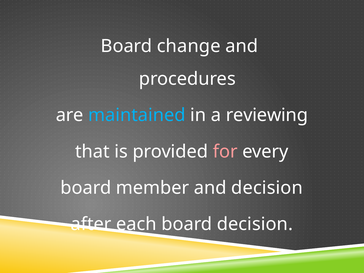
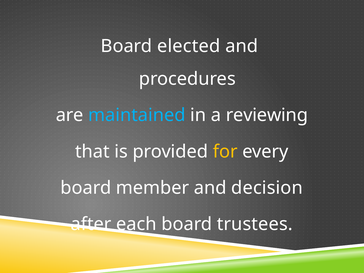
change: change -> elected
for colour: pink -> yellow
board decision: decision -> trustees
